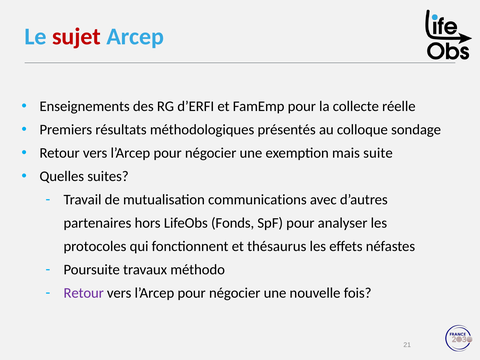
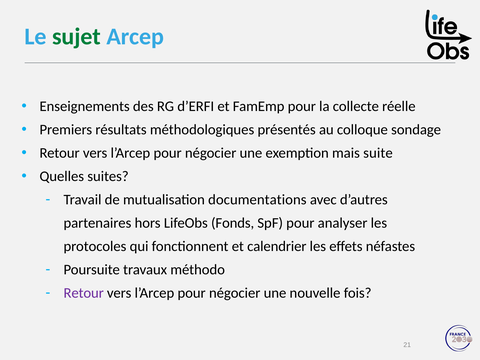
sujet colour: red -> green
communications: communications -> documentations
thésaurus: thésaurus -> calendrier
